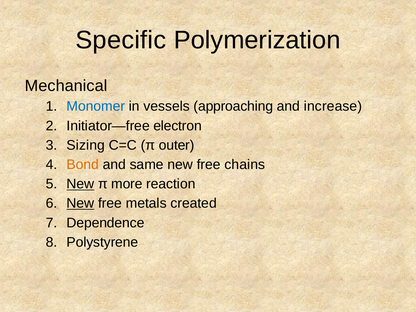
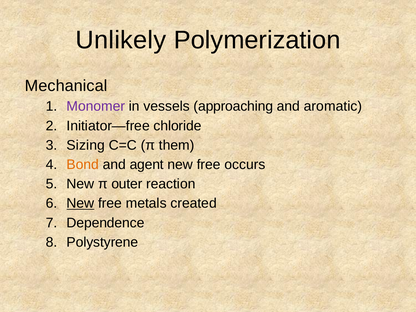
Specific: Specific -> Unlikely
Monomer colour: blue -> purple
increase: increase -> aromatic
electron: electron -> chloride
outer: outer -> them
same: same -> agent
chains: chains -> occurs
New at (80, 184) underline: present -> none
more: more -> outer
